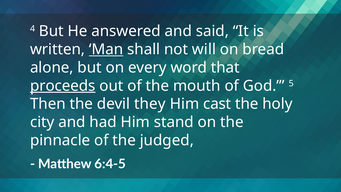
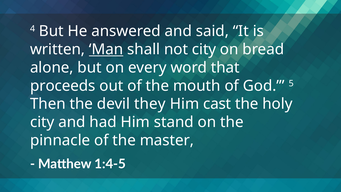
not will: will -> city
proceeds underline: present -> none
judged: judged -> master
6:4-5: 6:4-5 -> 1:4-5
